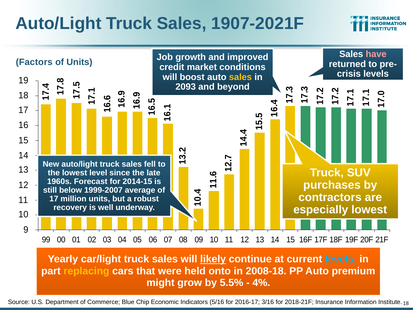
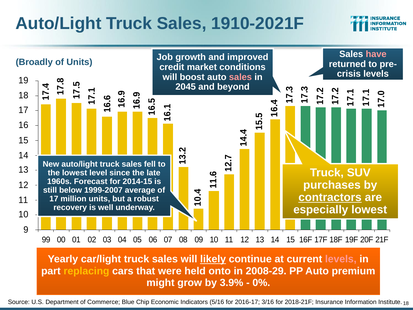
1907-2021F: 1907-2021F -> 1910-2021F
Factors: Factors -> Broadly
sales at (240, 77) colour: yellow -> pink
2093: 2093 -> 2045
contractors underline: none -> present
levels at (341, 259) colour: light blue -> pink
2008-18: 2008-18 -> 2008-29
5.5%: 5.5% -> 3.9%
4%: 4% -> 0%
